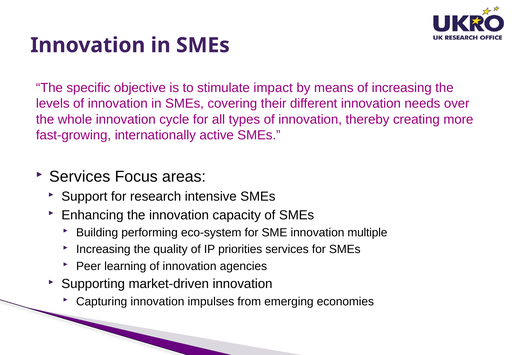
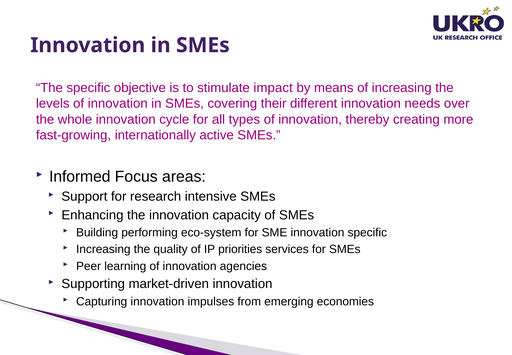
Services at (80, 176): Services -> Informed
innovation multiple: multiple -> specific
